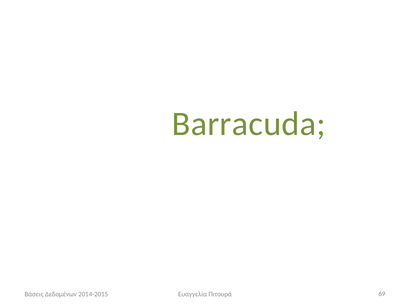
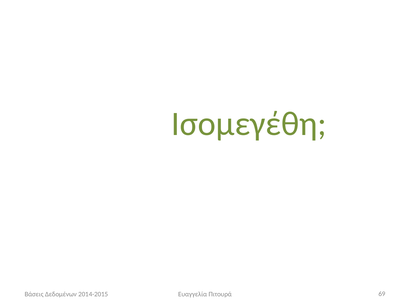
Barracuda: Barracuda -> Ισομεγέθη
